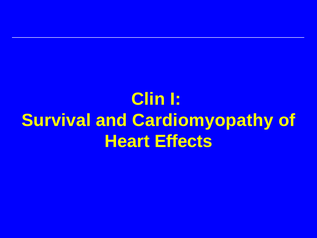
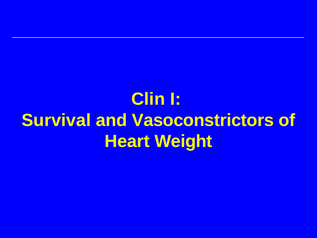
Cardiomyopathy: Cardiomyopathy -> Vasoconstrictors
Effects: Effects -> Weight
